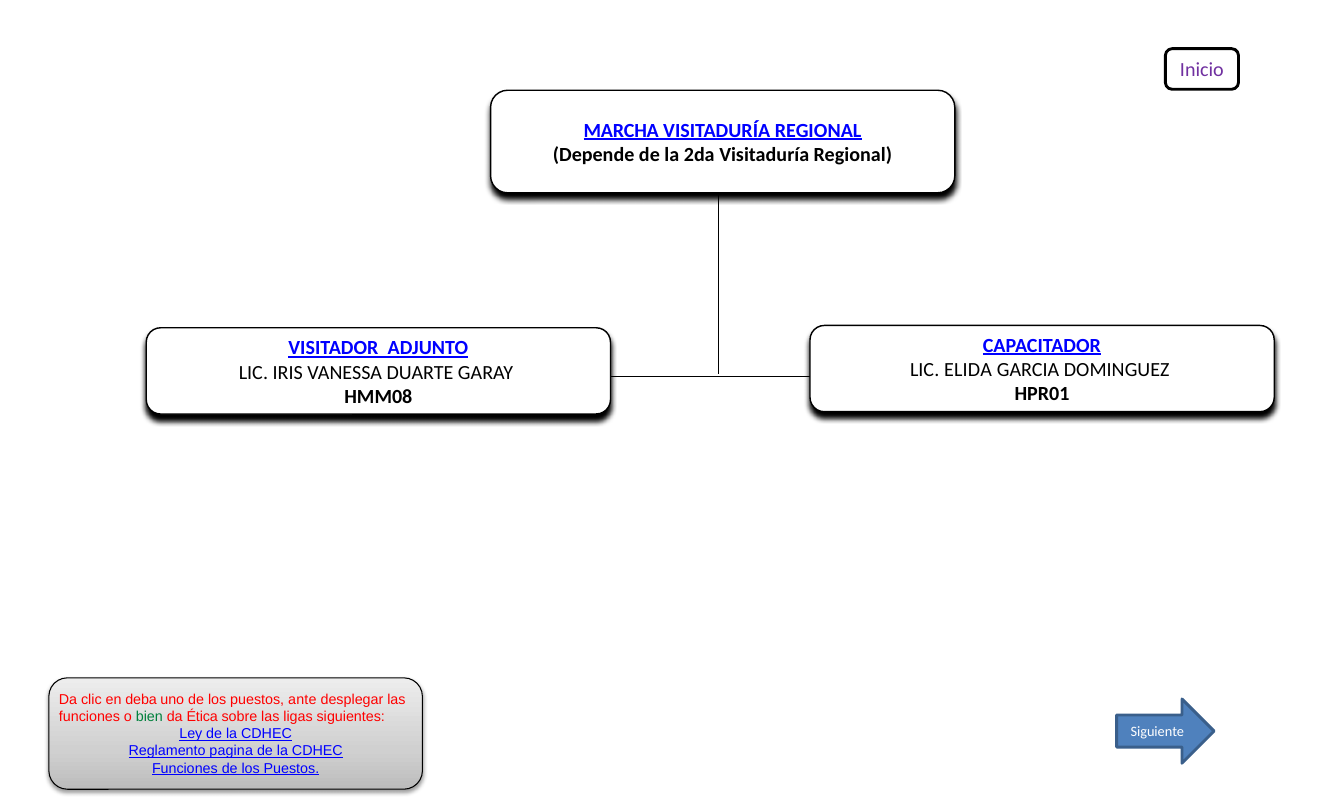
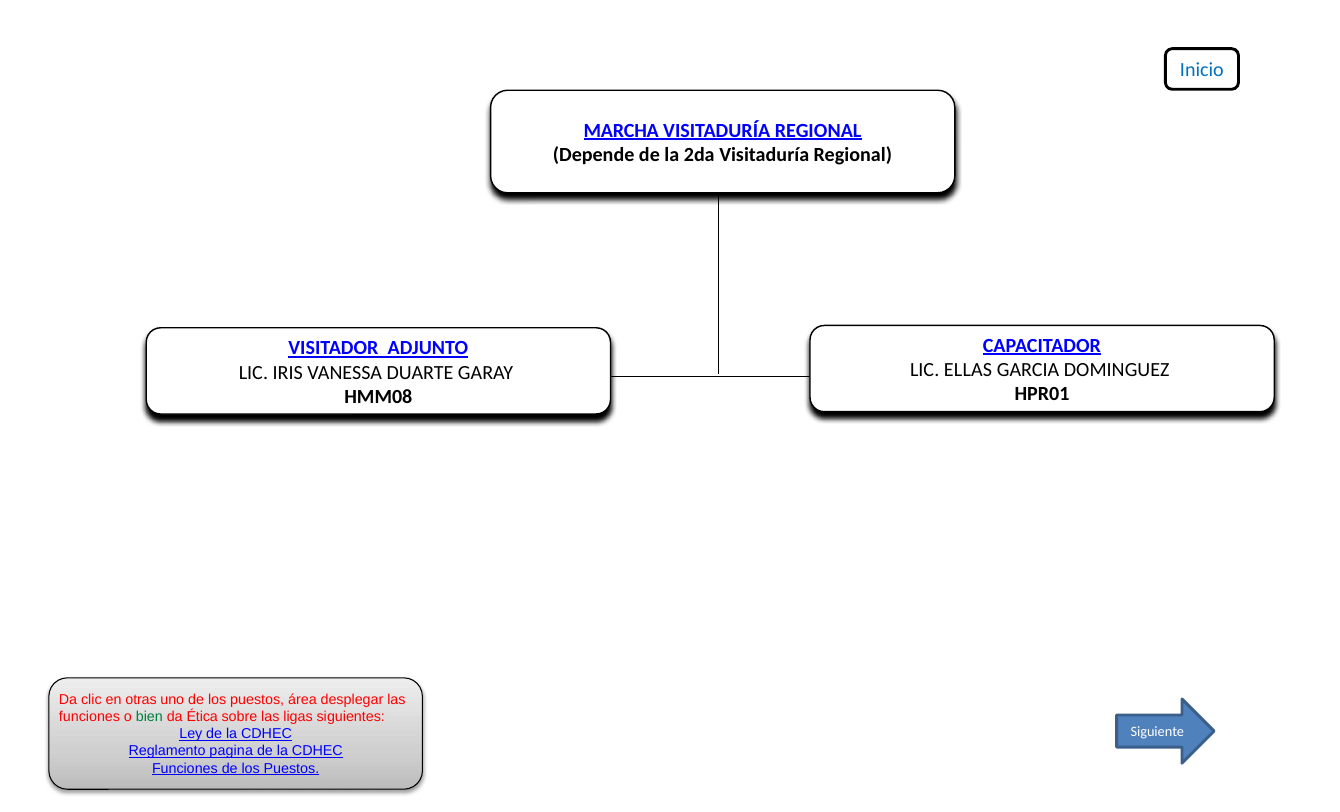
Inicio colour: purple -> blue
ELIDA: ELIDA -> ELLAS
deba: deba -> otras
ante: ante -> área
